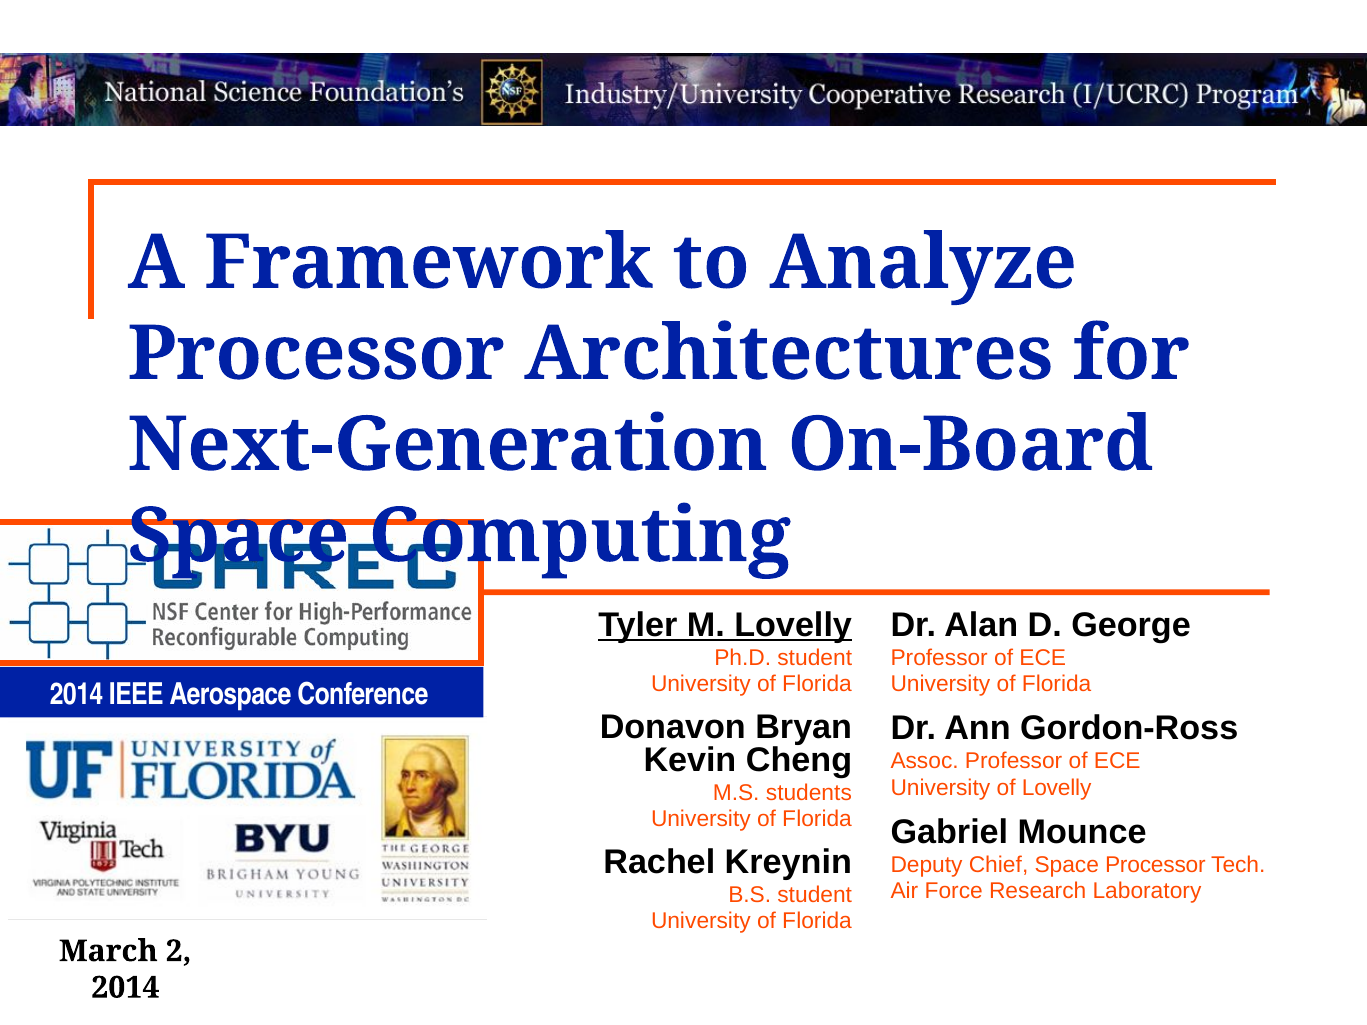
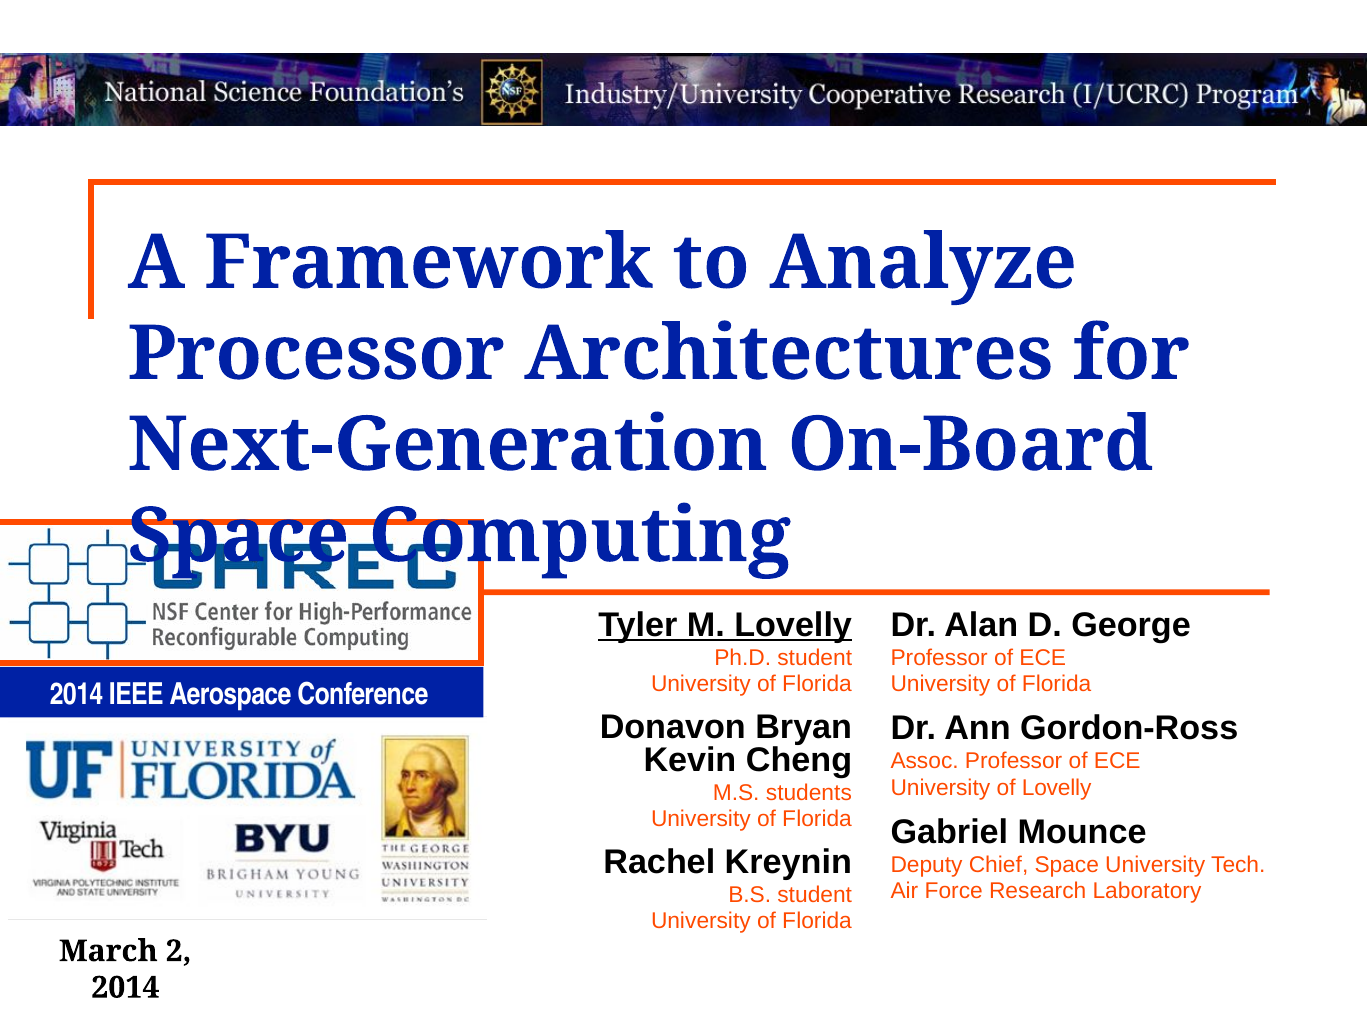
Space Processor: Processor -> University
